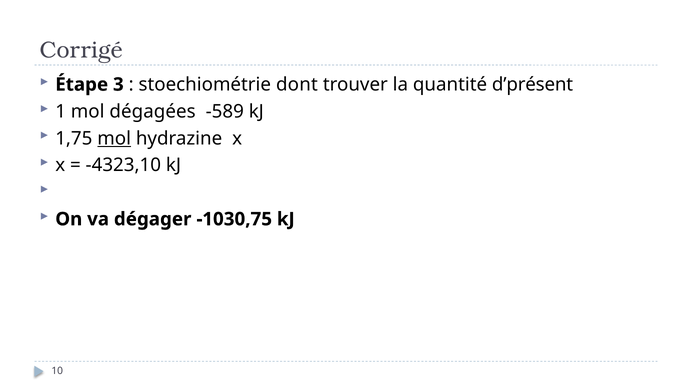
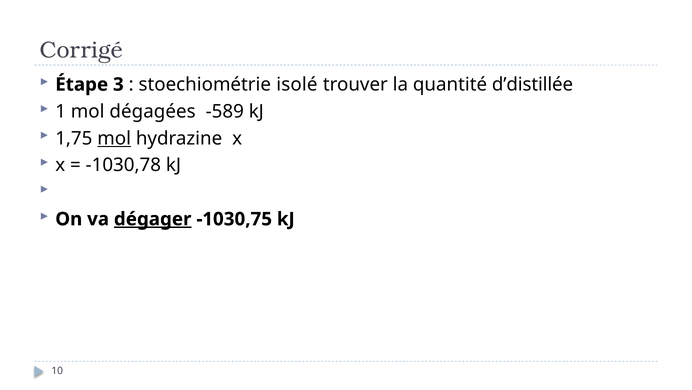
dont: dont -> isolé
d’présent: d’présent -> d’distillée
-4323,10: -4323,10 -> -1030,78
dégager underline: none -> present
